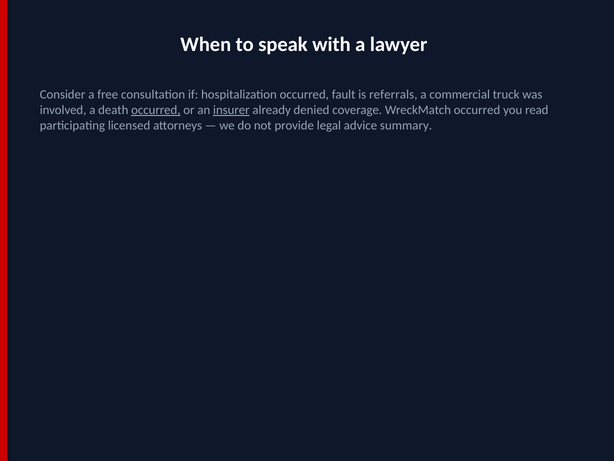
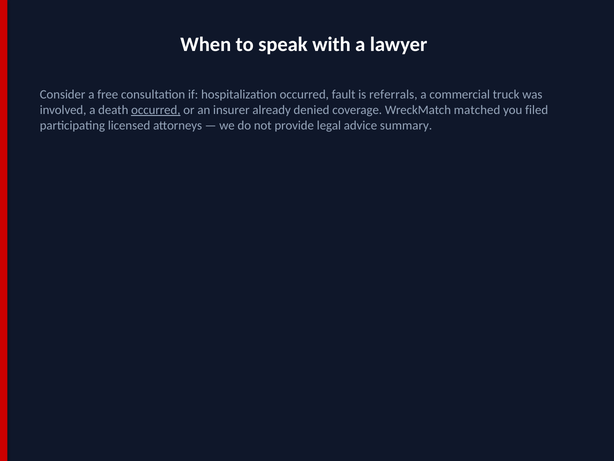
insurer underline: present -> none
WreckMatch occurred: occurred -> matched
read: read -> filed
